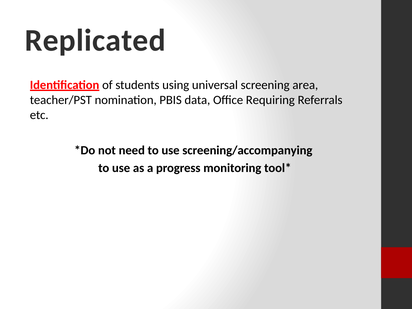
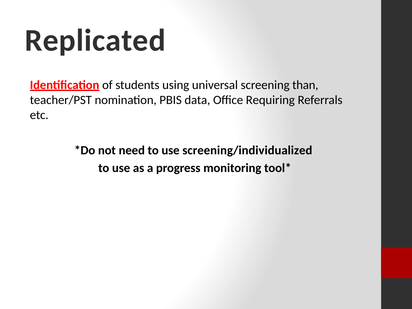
area: area -> than
screening/accompanying: screening/accompanying -> screening/individualized
